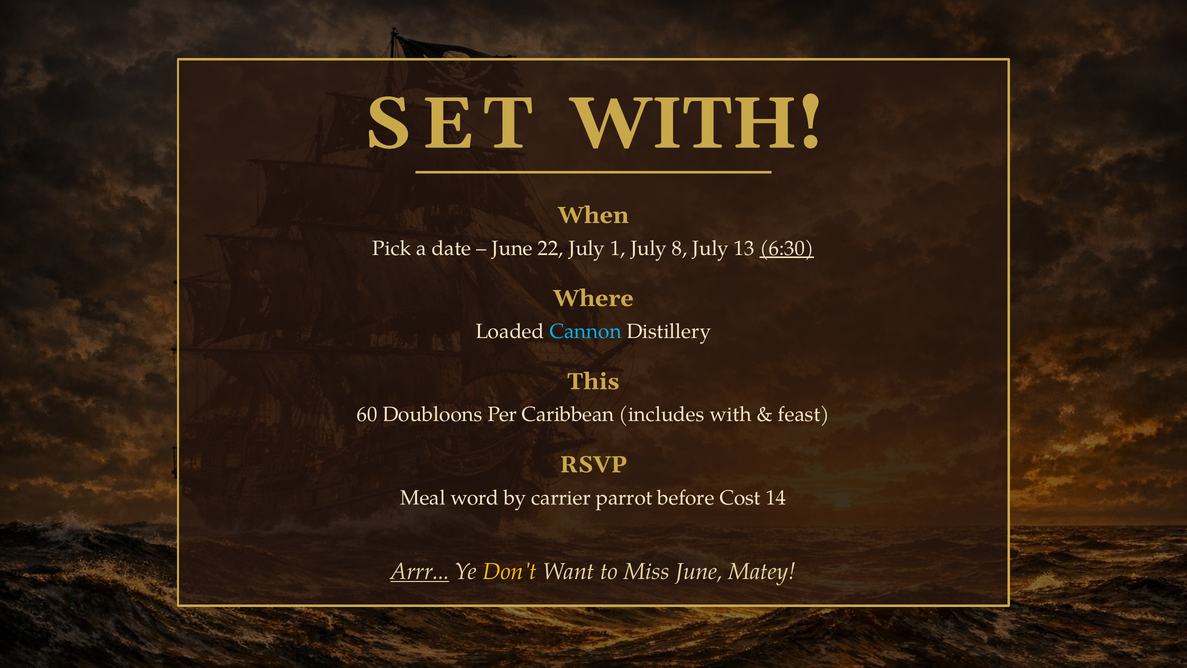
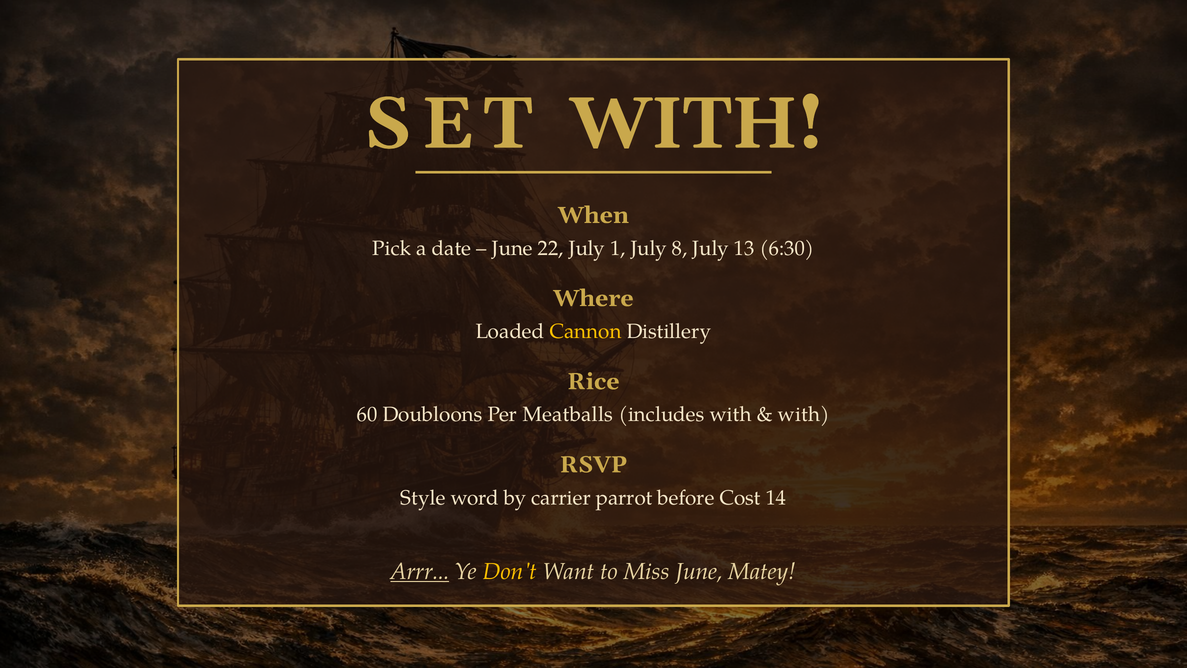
6:30 underline: present -> none
Cannon colour: light blue -> yellow
This: This -> Rice
Caribbean: Caribbean -> Meatballs
feast at (804, 414): feast -> with
Meal: Meal -> Style
